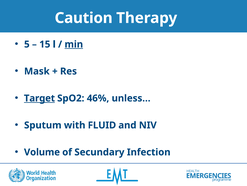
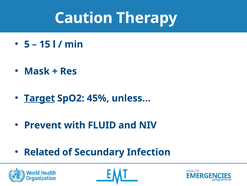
min underline: present -> none
46%: 46% -> 45%
Sputum: Sputum -> Prevent
Volume: Volume -> Related
